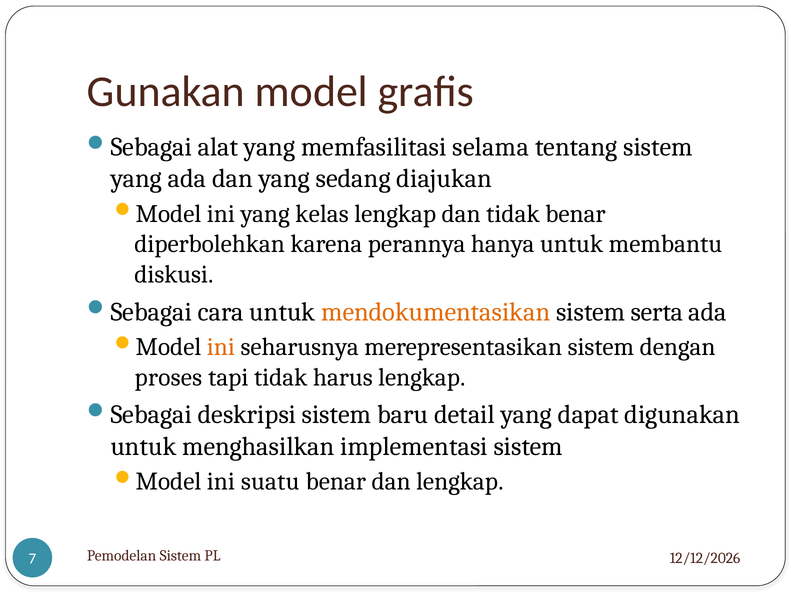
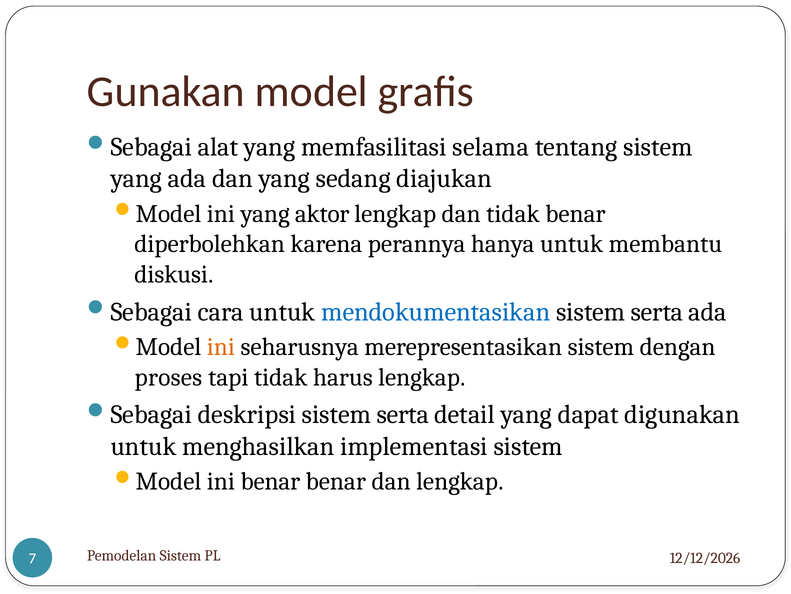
kelas: kelas -> aktor
mendokumentasikan colour: orange -> blue
deskripsi sistem baru: baru -> serta
ini suatu: suatu -> benar
